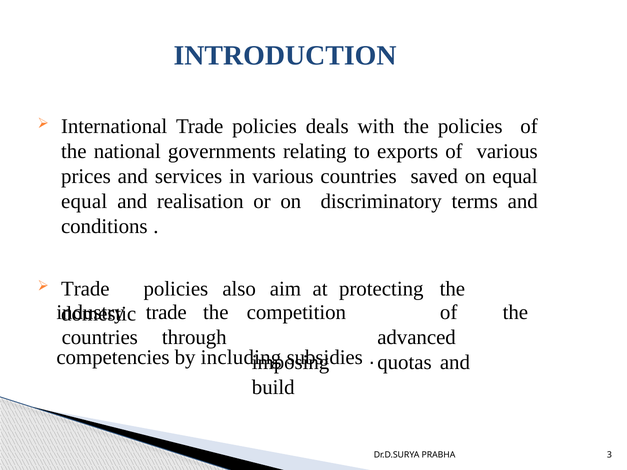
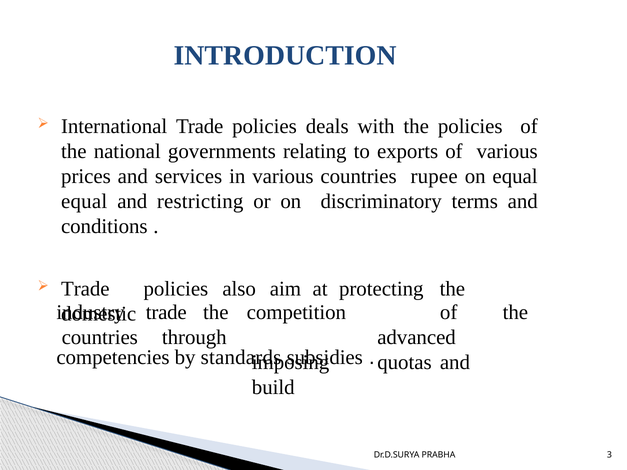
saved: saved -> rupee
realisation: realisation -> restricting
including: including -> standards
